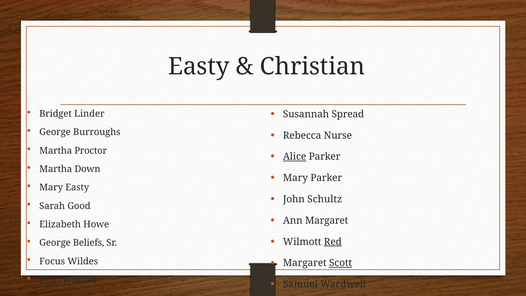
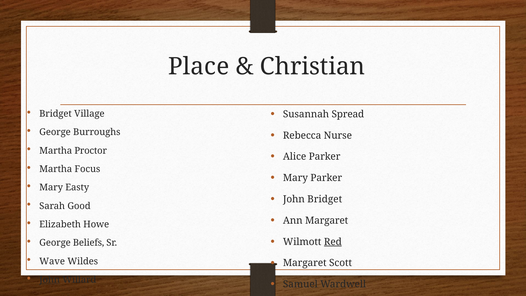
Easty at (199, 66): Easty -> Place
Linder: Linder -> Village
Alice underline: present -> none
Down: Down -> Focus
John Schultz: Schultz -> Bridget
Focus: Focus -> Wave
Scott underline: present -> none
